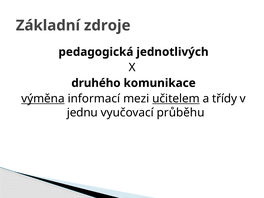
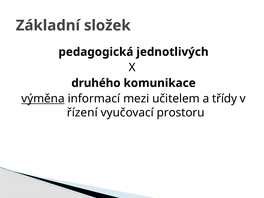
zdroje: zdroje -> složek
učitelem underline: present -> none
jednu: jednu -> řízení
průběhu: průběhu -> prostoru
